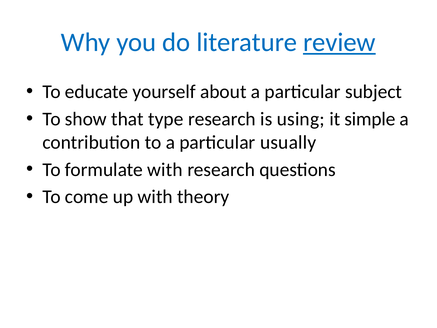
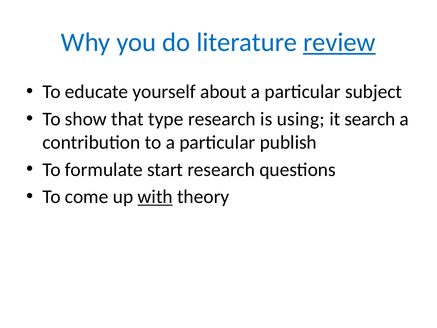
simple: simple -> search
usually: usually -> publish
formulate with: with -> start
with at (155, 197) underline: none -> present
